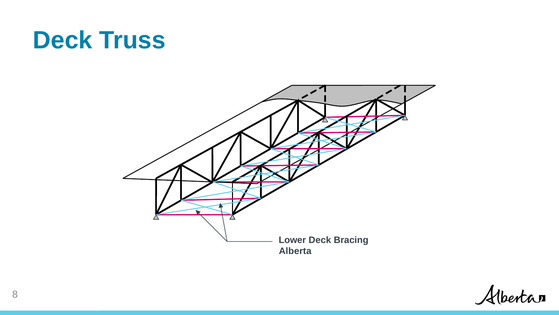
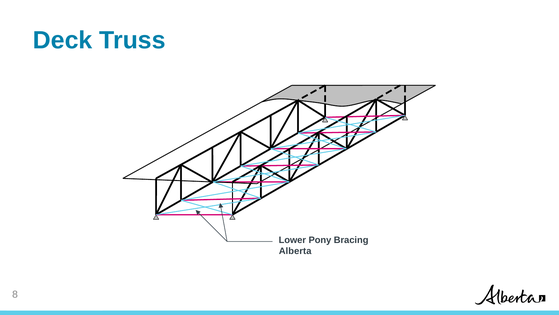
Lower Deck: Deck -> Pony
